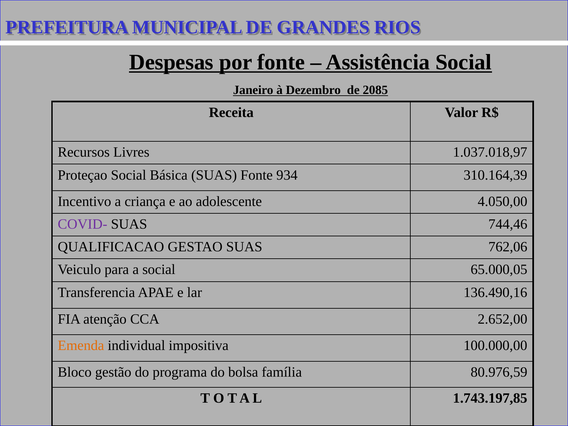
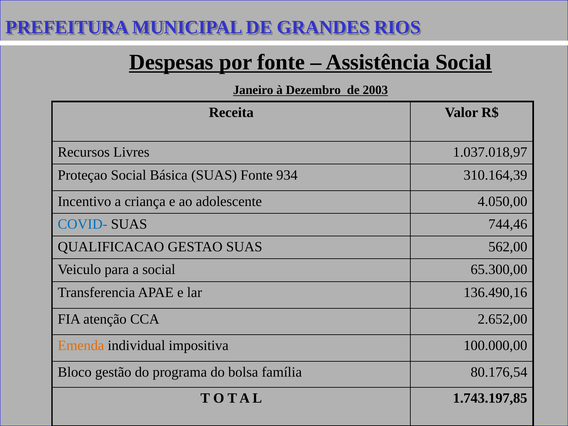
2085: 2085 -> 2003
COVID- colour: purple -> blue
762,06: 762,06 -> 562,00
65.000,05: 65.000,05 -> 65.300,00
80.976,59: 80.976,59 -> 80.176,54
